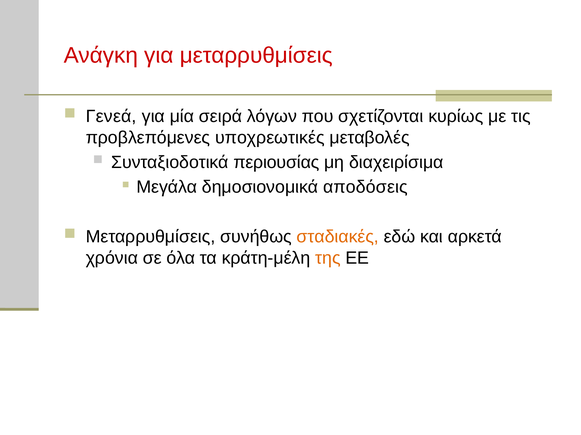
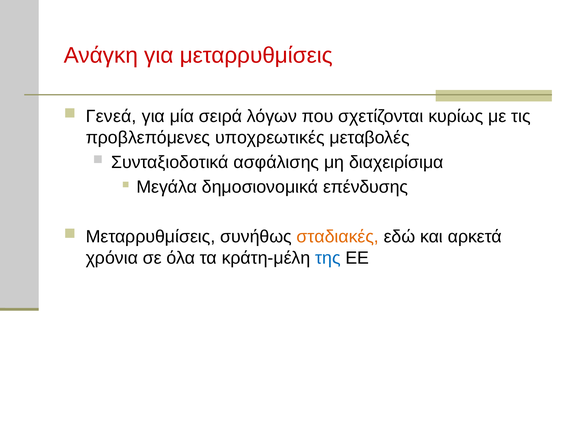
περιουσίας: περιουσίας -> ασφάλισης
αποδόσεις: αποδόσεις -> επένδυσης
της colour: orange -> blue
